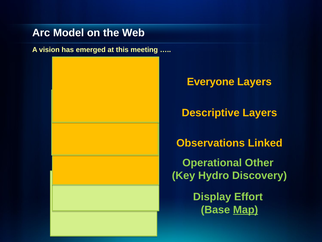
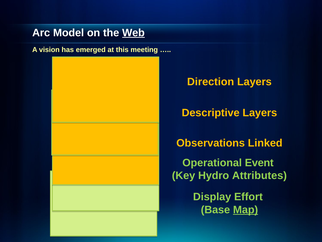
Web underline: none -> present
Everyone: Everyone -> Direction
Other: Other -> Event
Discovery: Discovery -> Attributes
